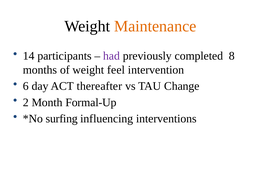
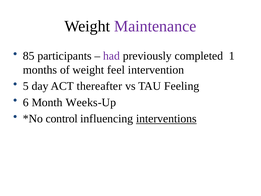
Maintenance colour: orange -> purple
14: 14 -> 85
8: 8 -> 1
6: 6 -> 5
Change: Change -> Feeling
2: 2 -> 6
Formal-Up: Formal-Up -> Weeks-Up
surfing: surfing -> control
interventions underline: none -> present
